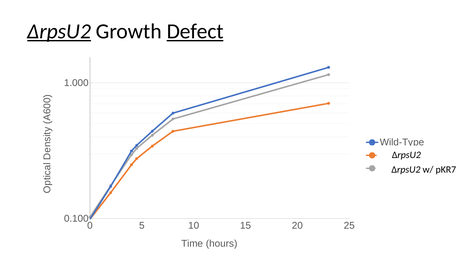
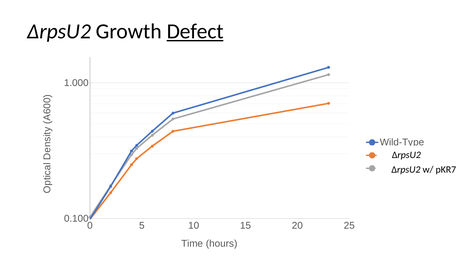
ΔrpsU2 at (59, 32) underline: present -> none
